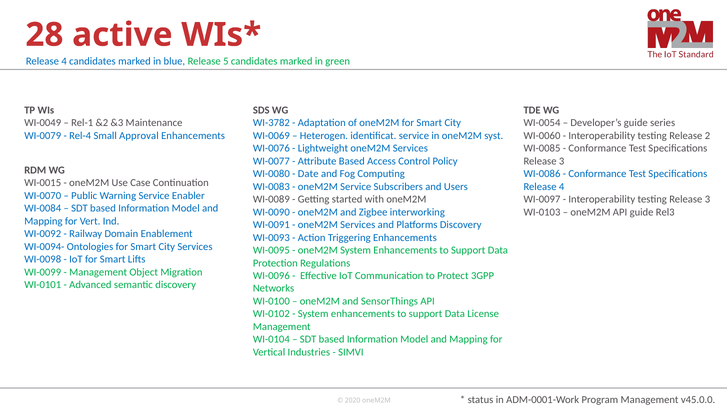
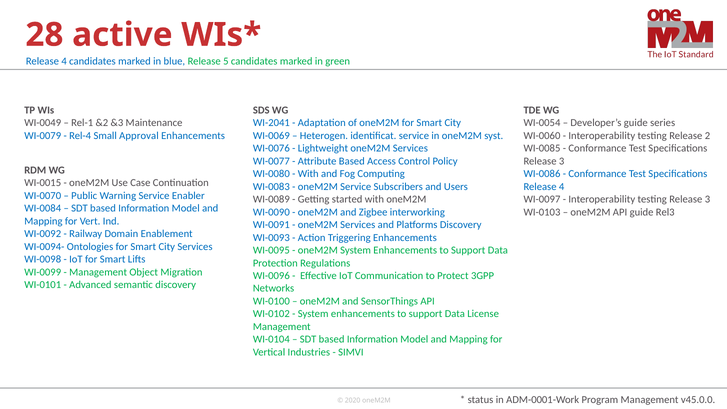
WI-3782: WI-3782 -> WI-2041
Date at (308, 174): Date -> With
